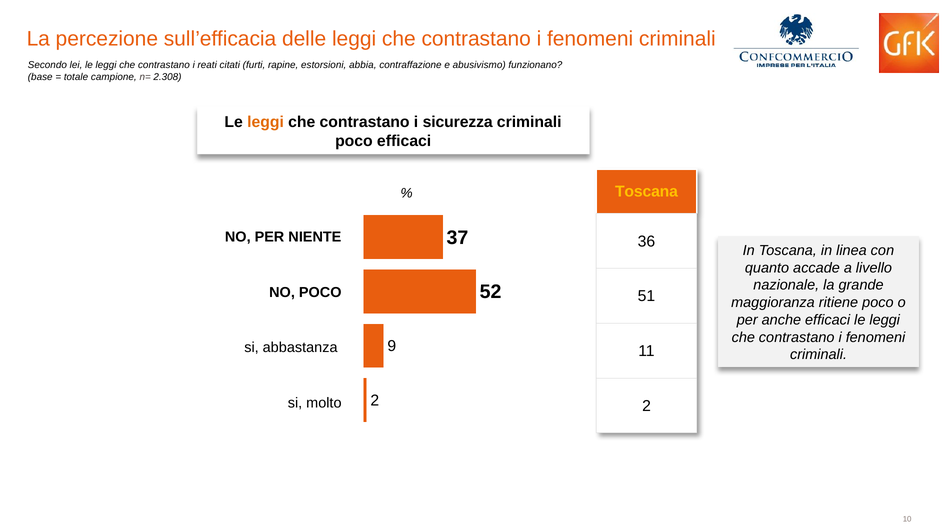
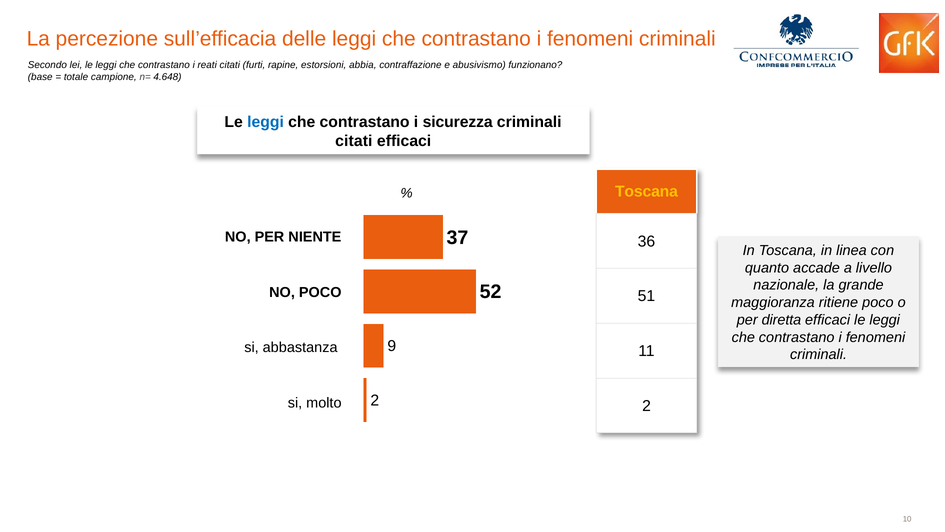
2.308: 2.308 -> 4.648
leggi at (266, 122) colour: orange -> blue
poco at (354, 141): poco -> citati
anche: anche -> diretta
